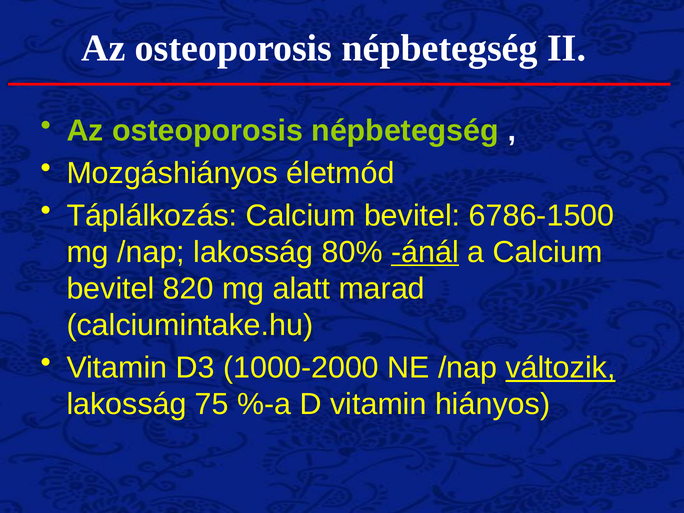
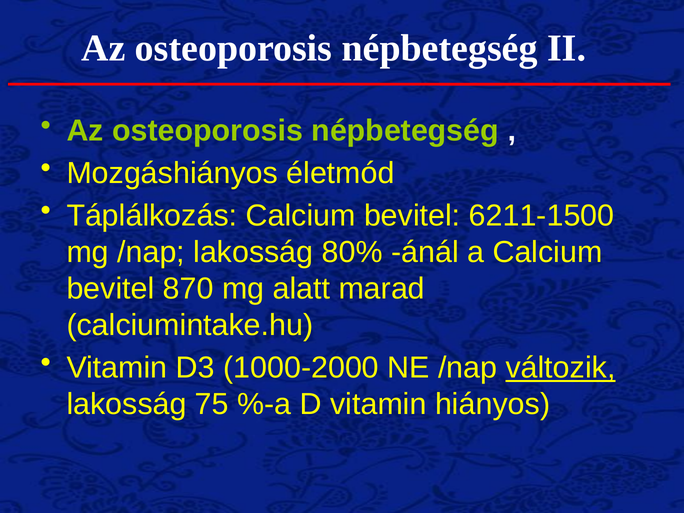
6786-1500: 6786-1500 -> 6211-1500
ánál underline: present -> none
820: 820 -> 870
